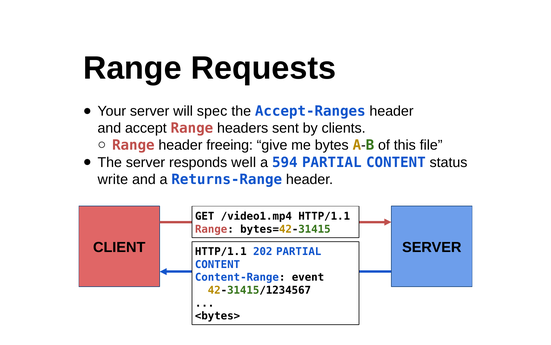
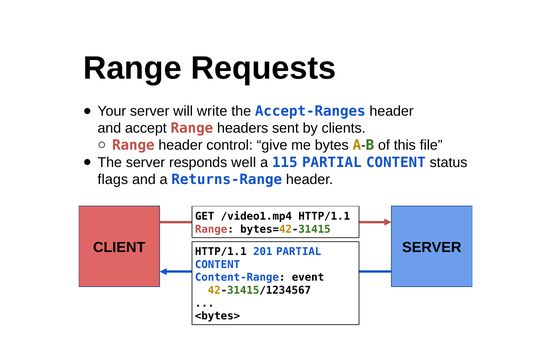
spec: spec -> write
freeing: freeing -> control
594: 594 -> 115
write: write -> flags
202: 202 -> 201
